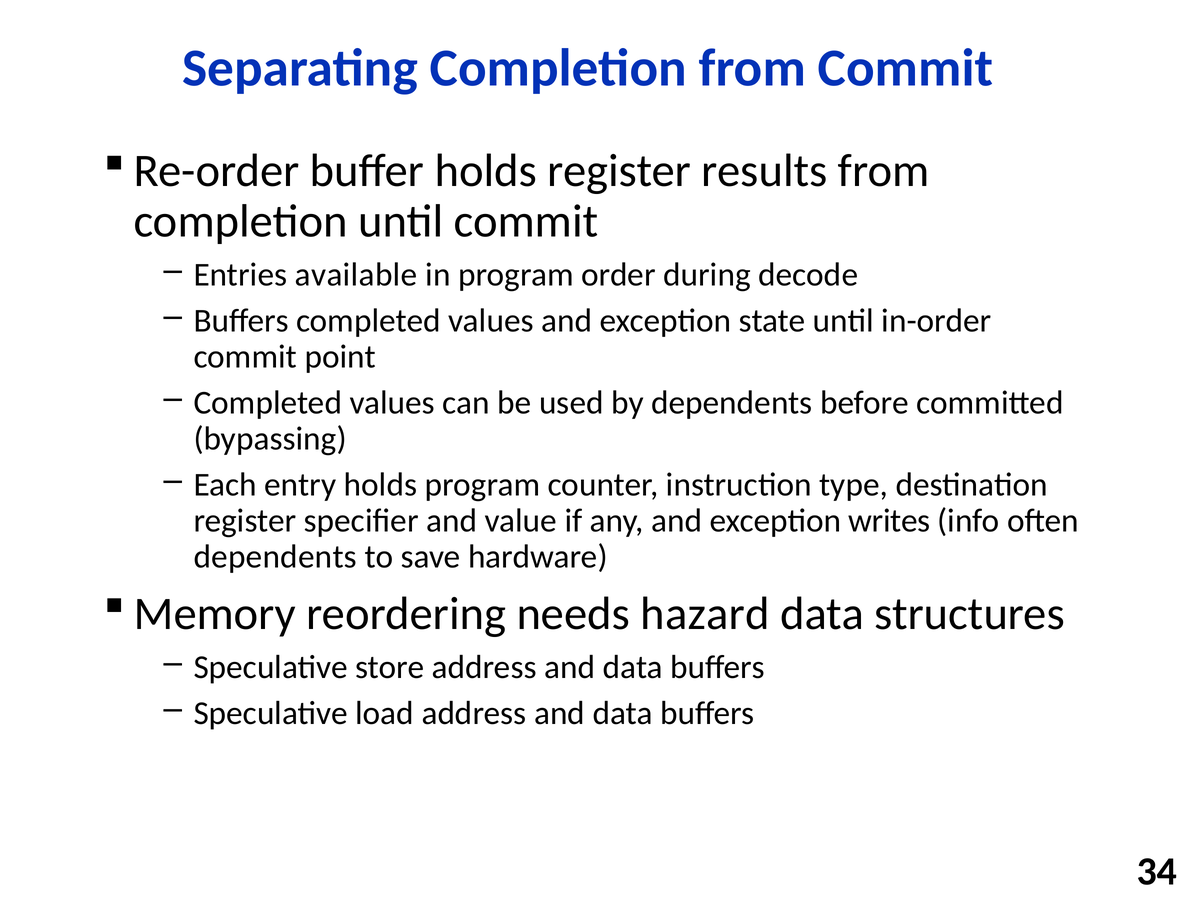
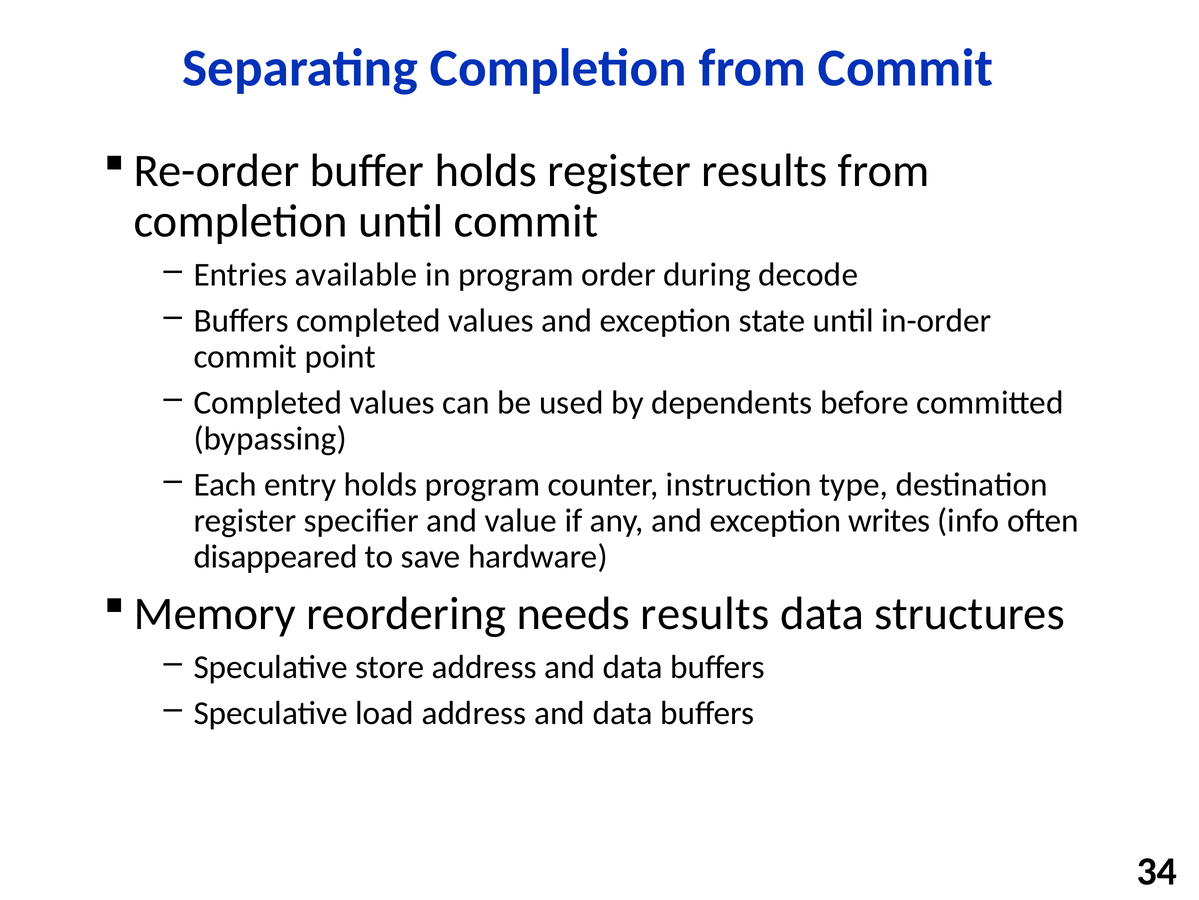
dependents at (275, 556): dependents -> disappeared
needs hazard: hazard -> results
